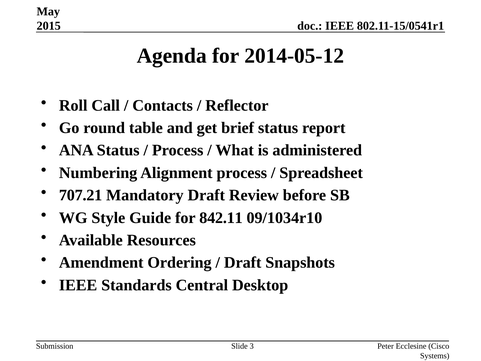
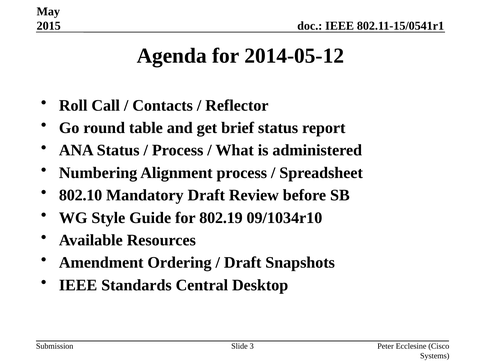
707.21: 707.21 -> 802.10
842.11: 842.11 -> 802.19
